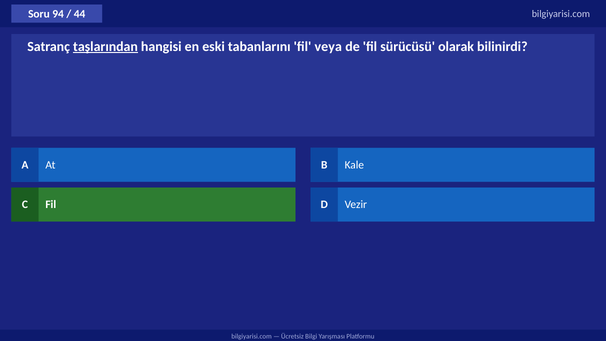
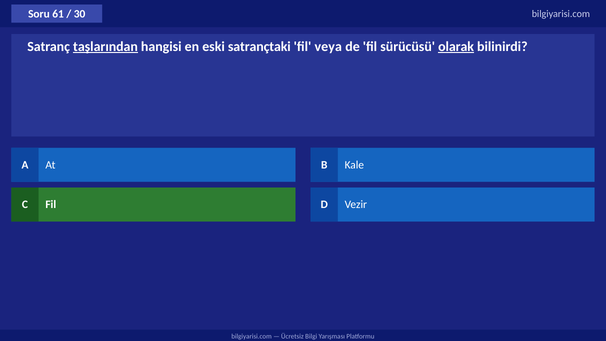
94: 94 -> 61
44: 44 -> 30
tabanlarını: tabanlarını -> satrançtaki
olarak underline: none -> present
